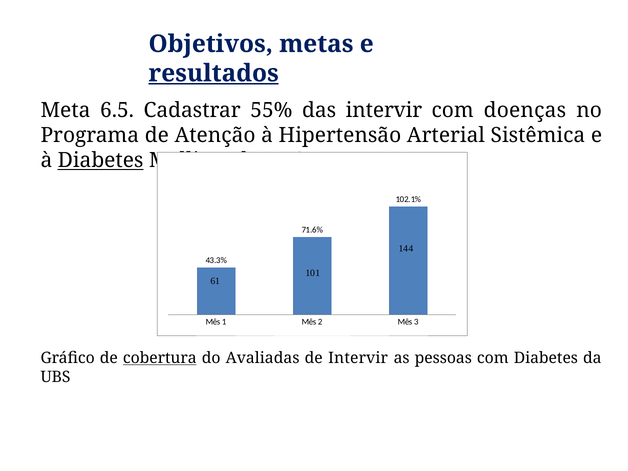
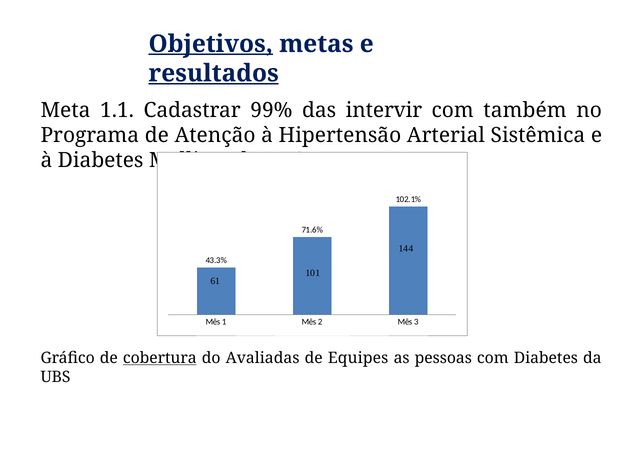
Objetivos underline: none -> present
6.5: 6.5 -> 1.1
55%: 55% -> 99%
doenças: doenças -> também
Diabetes at (101, 161) underline: present -> none
de Intervir: Intervir -> Equipes
